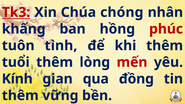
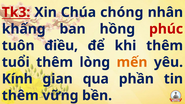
tình: tình -> điều
mến colour: red -> orange
đồng: đồng -> phần
